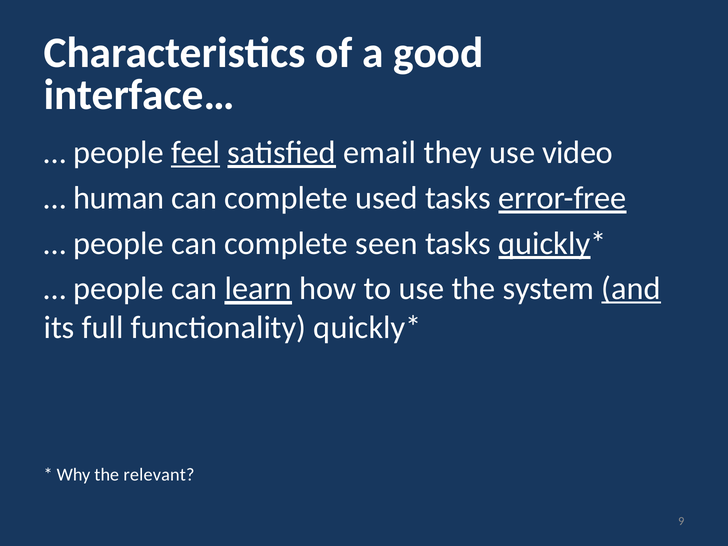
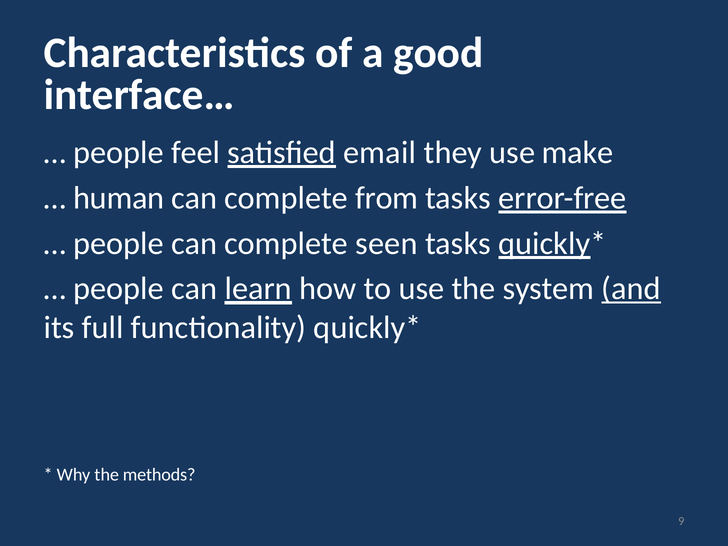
feel underline: present -> none
video: video -> make
used: used -> from
relevant: relevant -> methods
